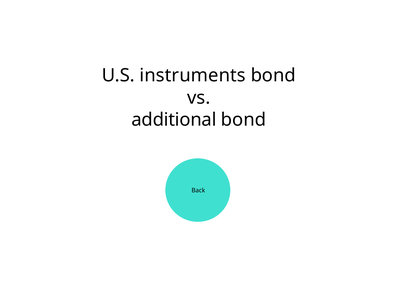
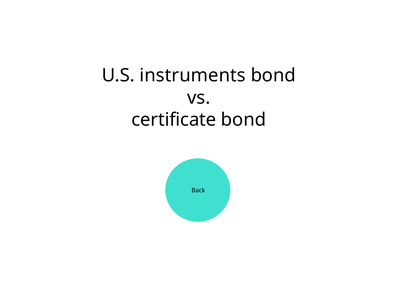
additional: additional -> certificate
